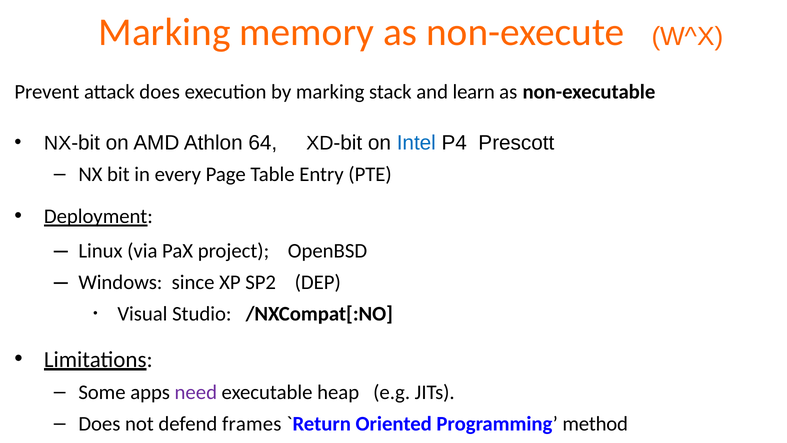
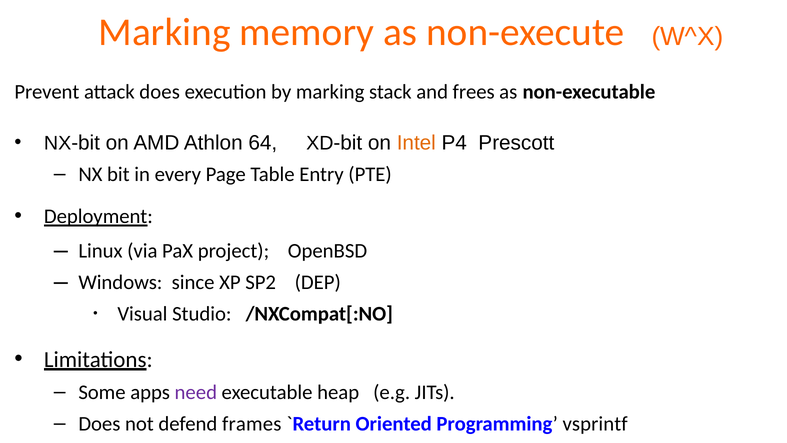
learn: learn -> frees
Intel colour: blue -> orange
method: method -> vsprintf
